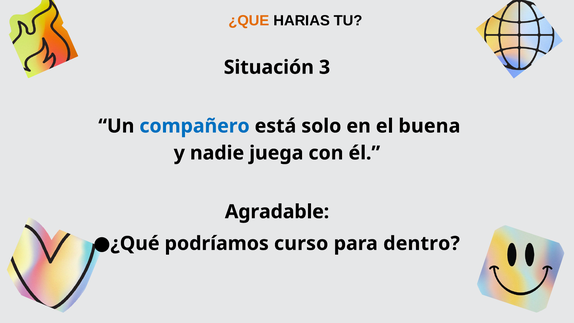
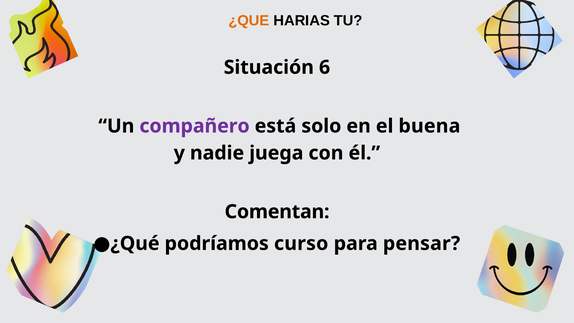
3: 3 -> 6
compañero colour: blue -> purple
Agradable: Agradable -> Comentan
dentro: dentro -> pensar
